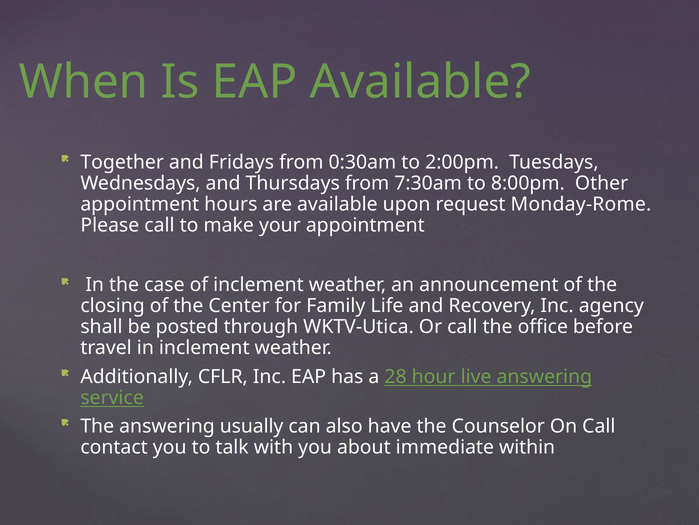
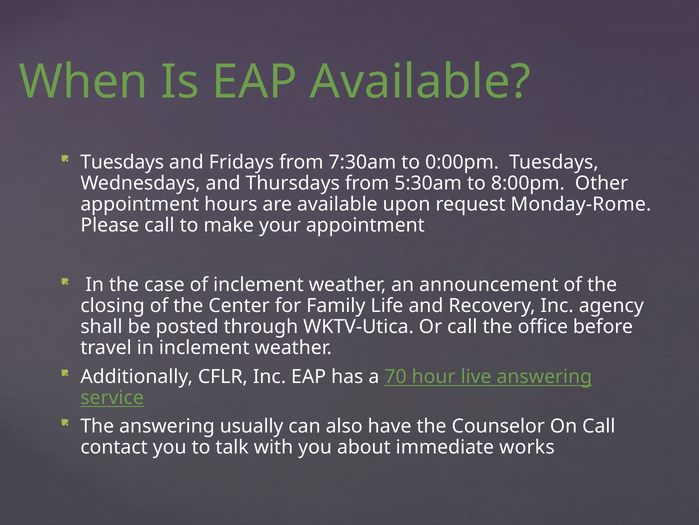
Together at (122, 162): Together -> Tuesdays
0:30am: 0:30am -> 7:30am
2:00pm: 2:00pm -> 0:00pm
7:30am: 7:30am -> 5:30am
28: 28 -> 70
within: within -> works
